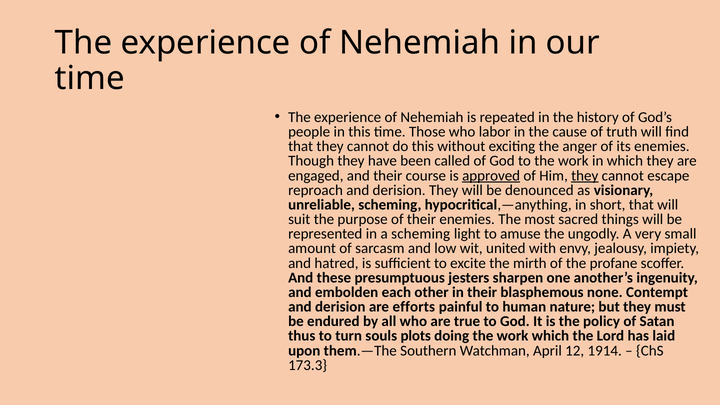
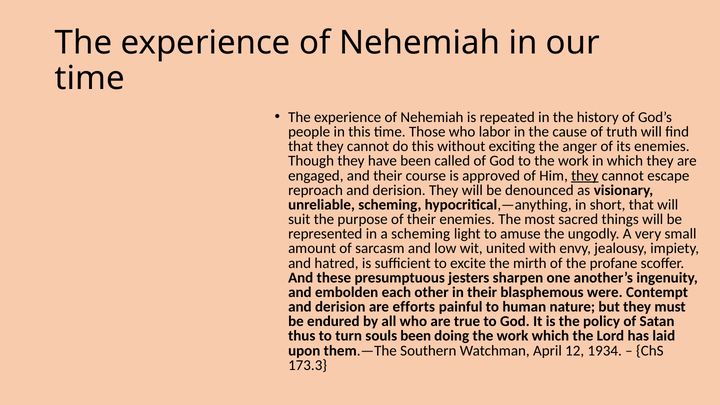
approved underline: present -> none
none: none -> were
souls plots: plots -> been
1914: 1914 -> 1934
